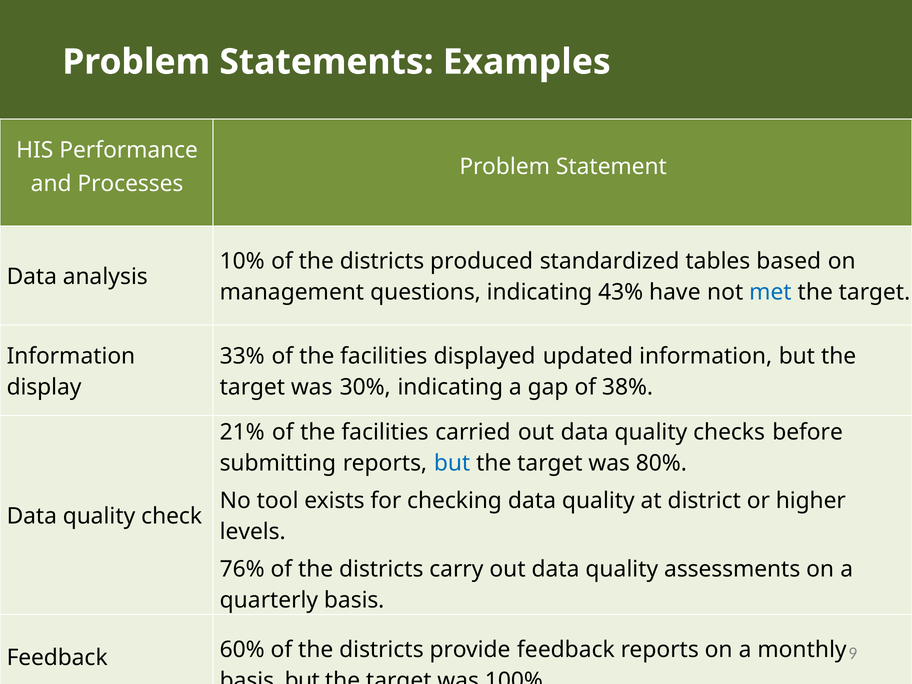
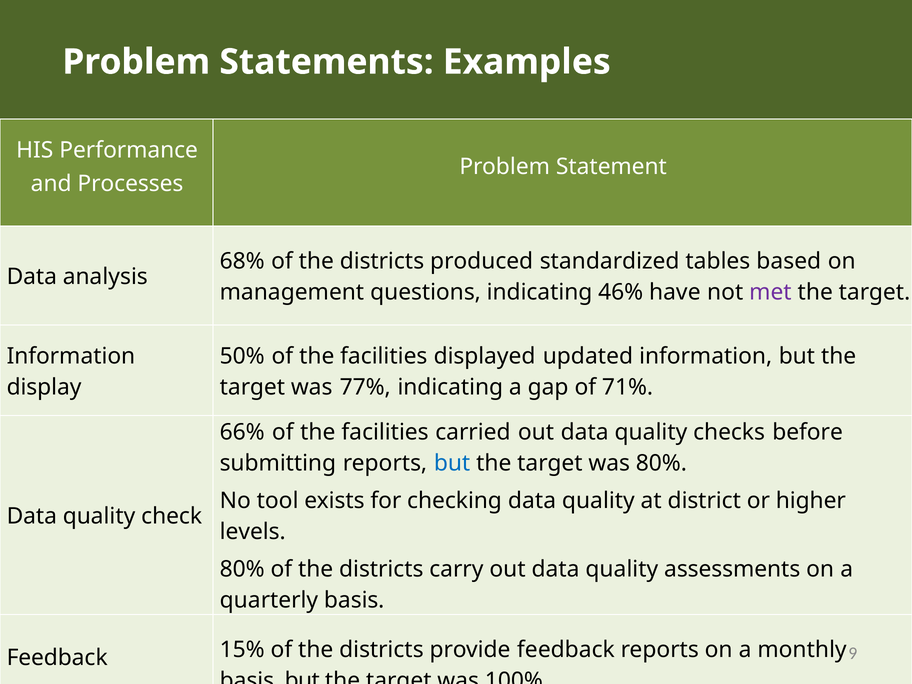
10%: 10% -> 68%
43%: 43% -> 46%
met colour: blue -> purple
33%: 33% -> 50%
30%: 30% -> 77%
38%: 38% -> 71%
21%: 21% -> 66%
76% at (242, 569): 76% -> 80%
60%: 60% -> 15%
